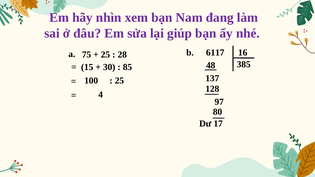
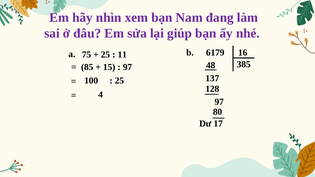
6117: 6117 -> 6179
28: 28 -> 11
15: 15 -> 85
30: 30 -> 15
85 at (127, 67): 85 -> 97
